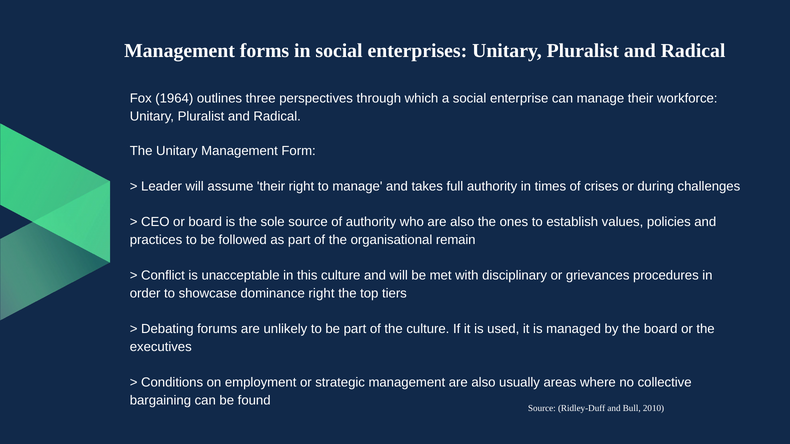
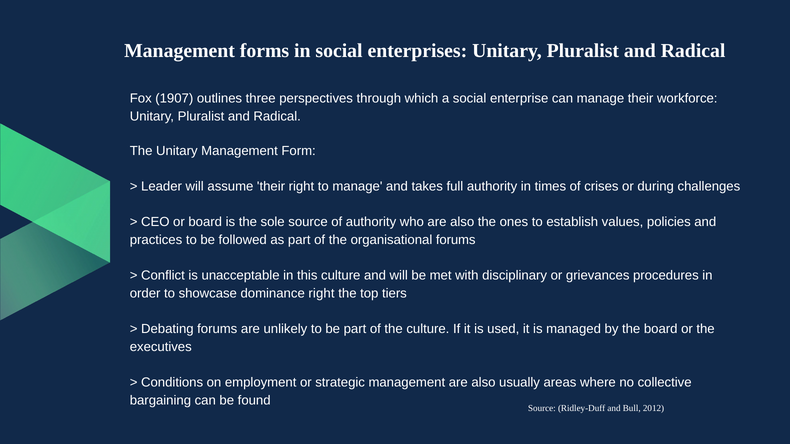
1964: 1964 -> 1907
organisational remain: remain -> forums
2010: 2010 -> 2012
